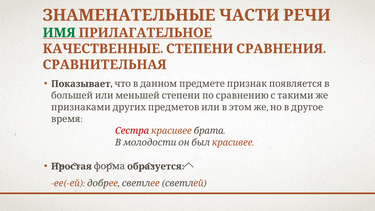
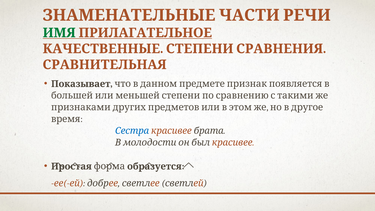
Сестра colour: red -> blue
